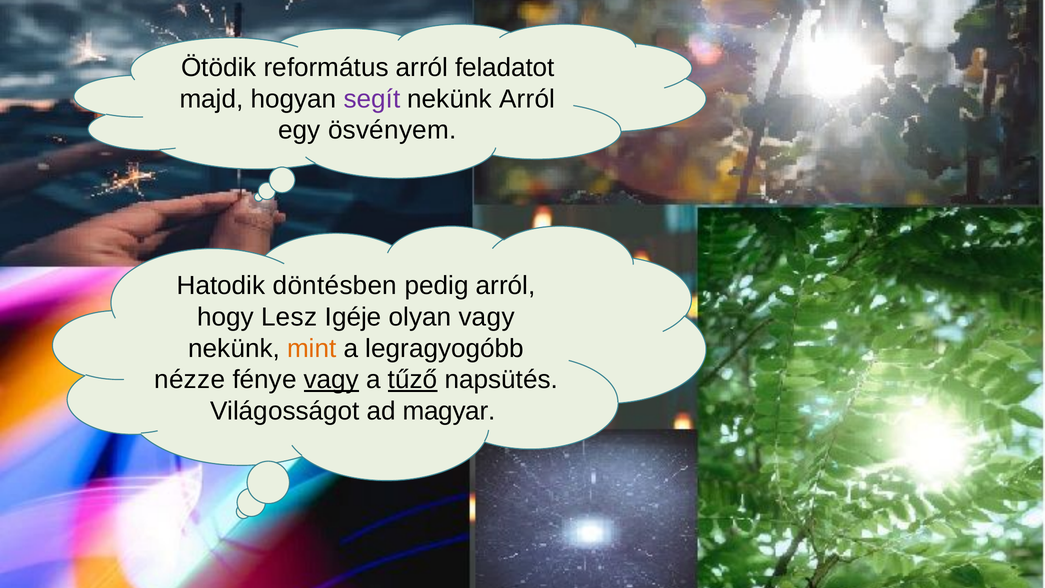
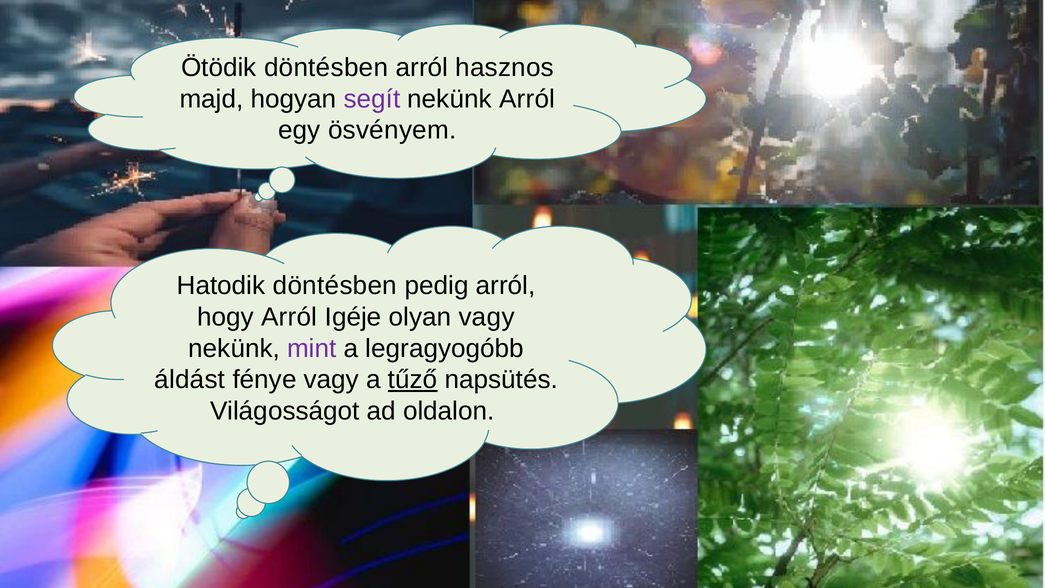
Ötödik református: református -> döntésben
feladatot: feladatot -> hasznos
hogy Lesz: Lesz -> Arról
mint colour: orange -> purple
nézze: nézze -> áldást
vagy at (331, 380) underline: present -> none
magyar: magyar -> oldalon
